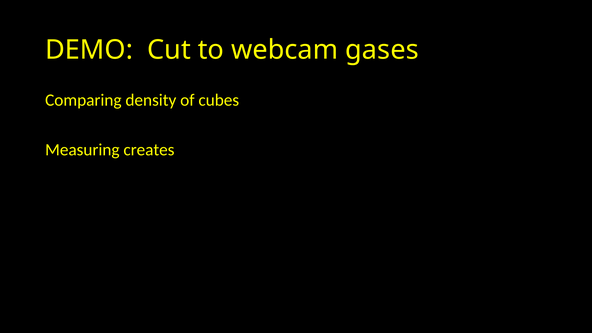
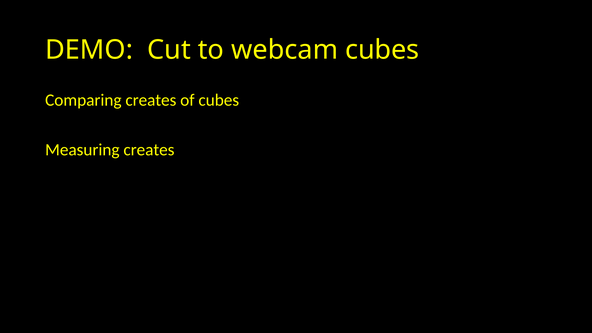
webcam gases: gases -> cubes
Comparing density: density -> creates
